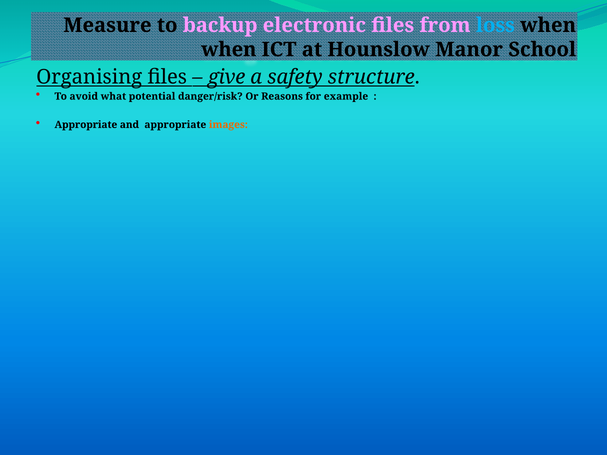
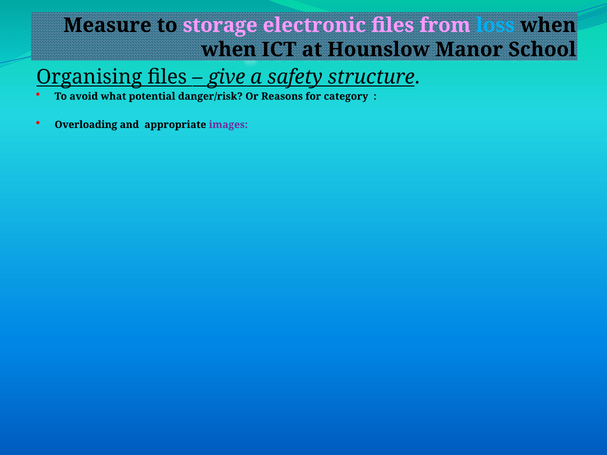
backup: backup -> storage
example: example -> category
Appropriate at (86, 125): Appropriate -> Overloading
images colour: orange -> purple
